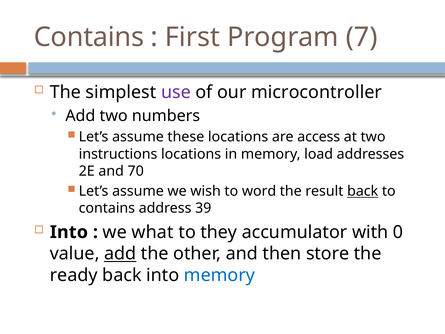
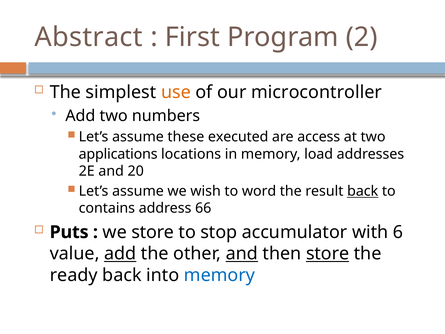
Contains at (89, 37): Contains -> Abstract
7: 7 -> 2
use colour: purple -> orange
these locations: locations -> executed
instructions: instructions -> applications
70: 70 -> 20
39: 39 -> 66
Into at (69, 232): Into -> Puts
we what: what -> store
they: they -> stop
0: 0 -> 6
and at (242, 253) underline: none -> present
store at (328, 253) underline: none -> present
